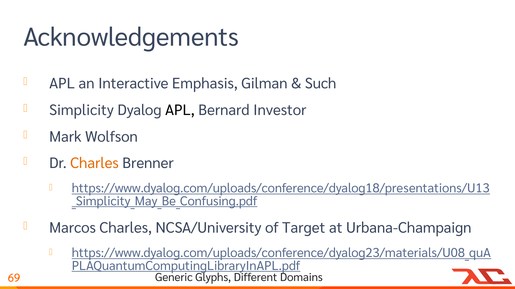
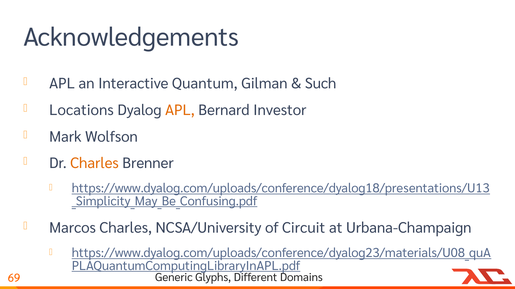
Emphasis: Emphasis -> Quantum
Simplicity: Simplicity -> Locations
APL at (180, 110) colour: black -> orange
Target: Target -> Circuit
